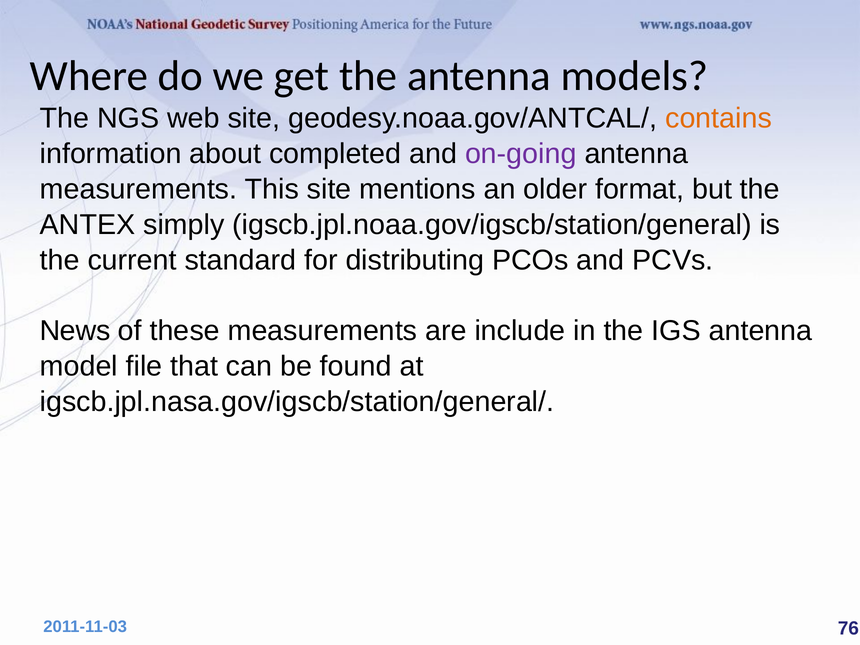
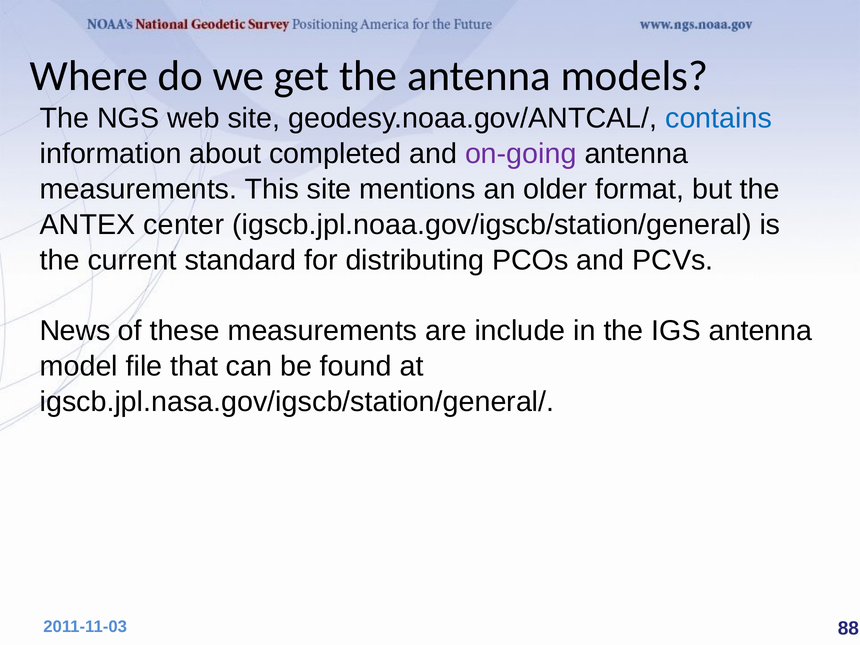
contains colour: orange -> blue
simply: simply -> center
76: 76 -> 88
